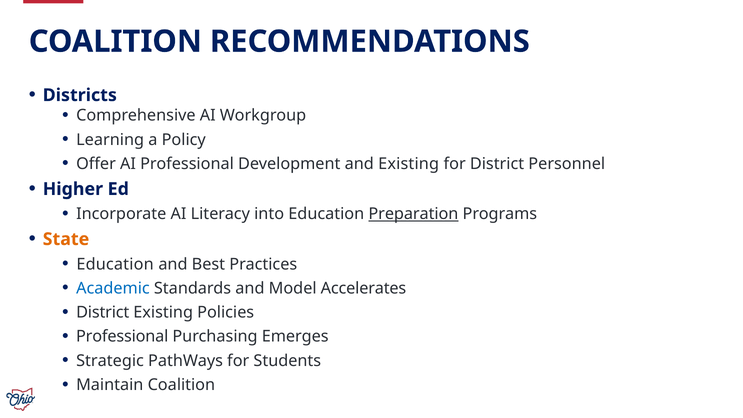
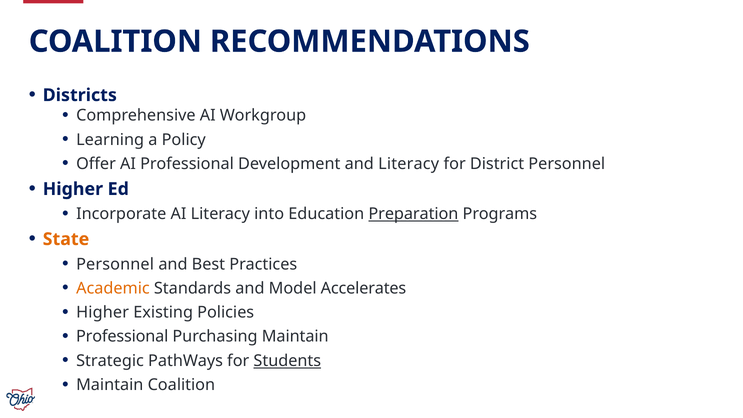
and Existing: Existing -> Literacy
Education at (115, 264): Education -> Personnel
Academic colour: blue -> orange
District at (103, 312): District -> Higher
Purchasing Emerges: Emerges -> Maintain
Students underline: none -> present
